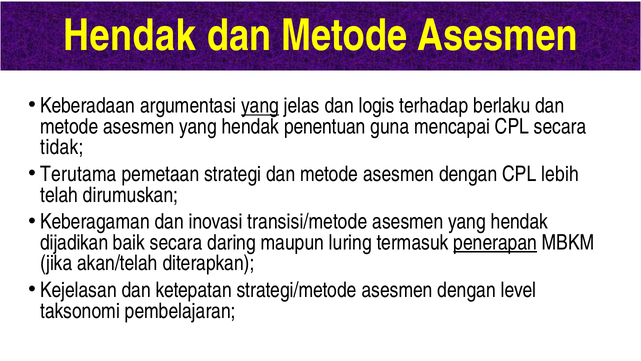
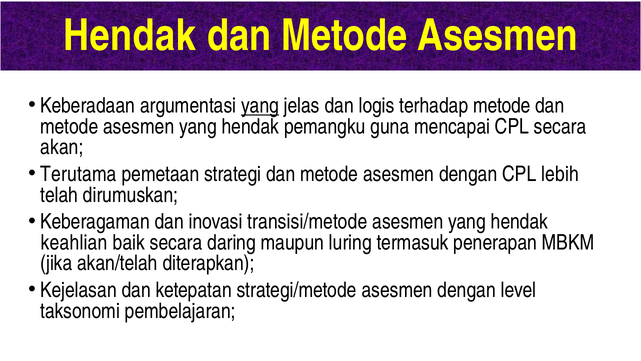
terhadap berlaku: berlaku -> metode
penentuan: penentuan -> pemangku
tidak: tidak -> akan
dijadikan: dijadikan -> keahlian
penerapan underline: present -> none
